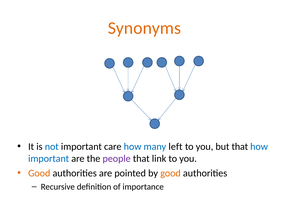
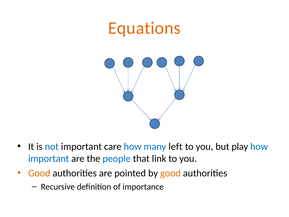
Synonyms: Synonyms -> Equations
but that: that -> play
people colour: purple -> blue
